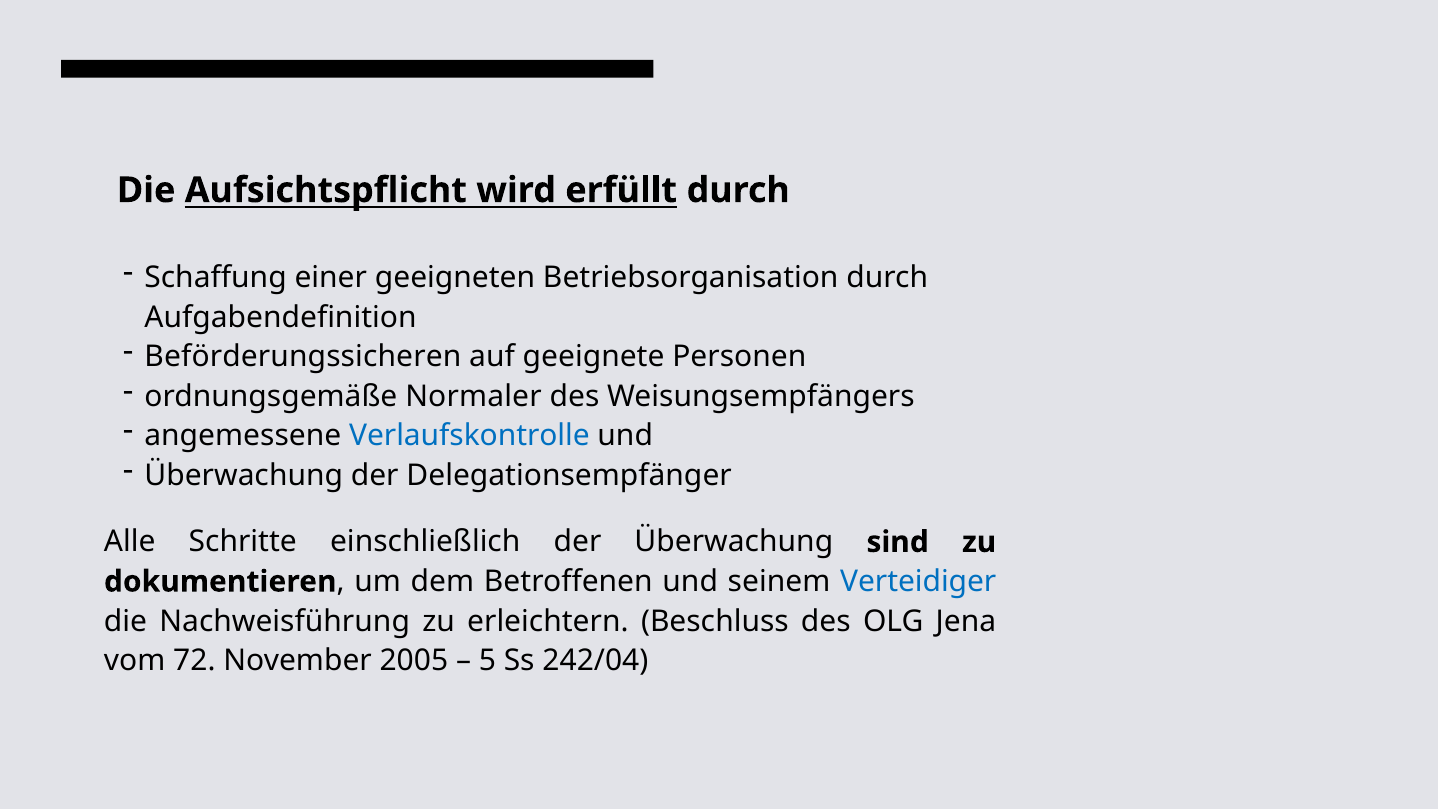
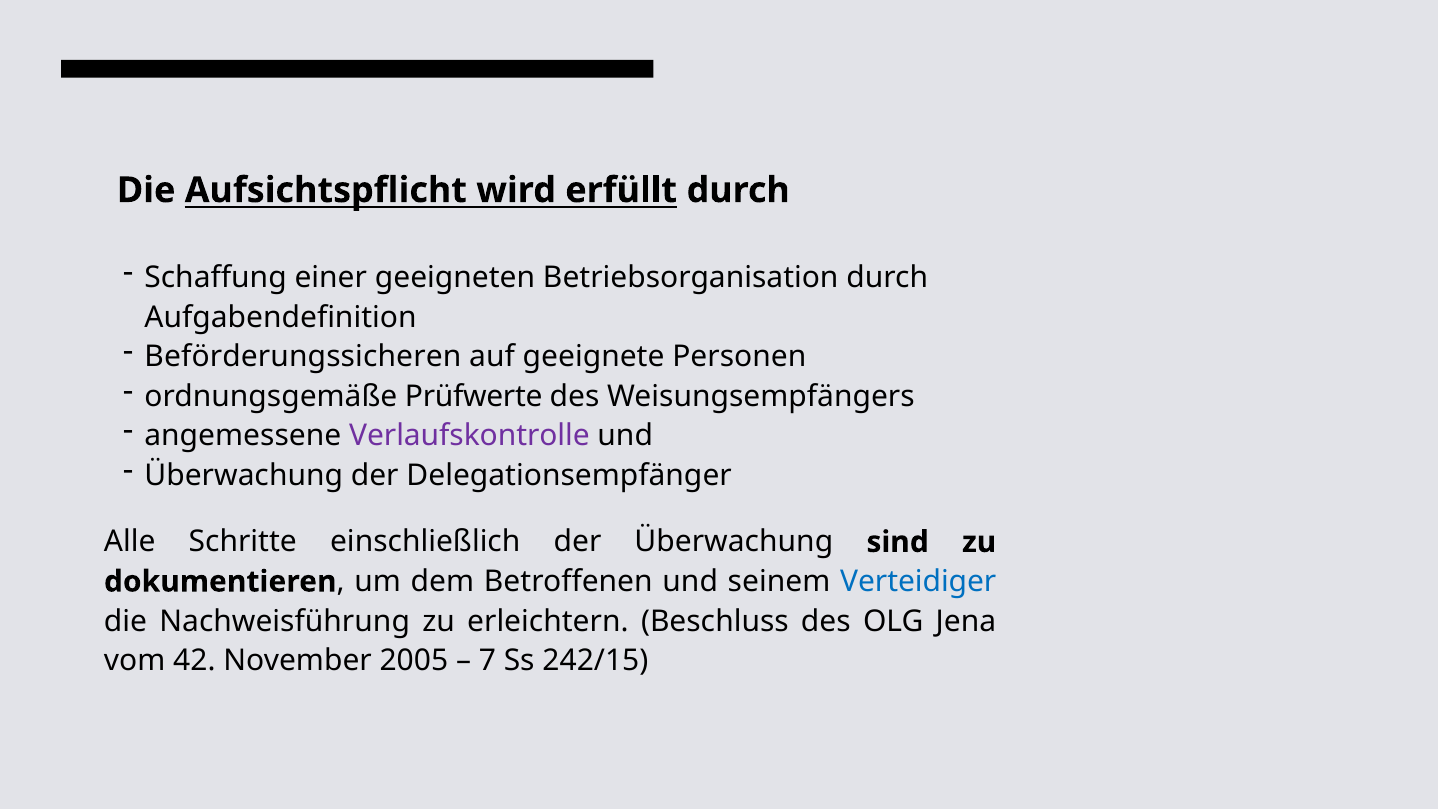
Normaler: Normaler -> Prüfwerte
Verlaufskontrolle colour: blue -> purple
72: 72 -> 42
5: 5 -> 7
242/04: 242/04 -> 242/15
